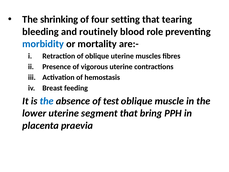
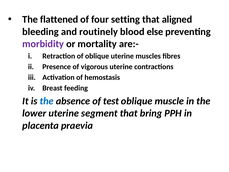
shrinking: shrinking -> flattened
tearing: tearing -> aligned
role: role -> else
morbidity colour: blue -> purple
